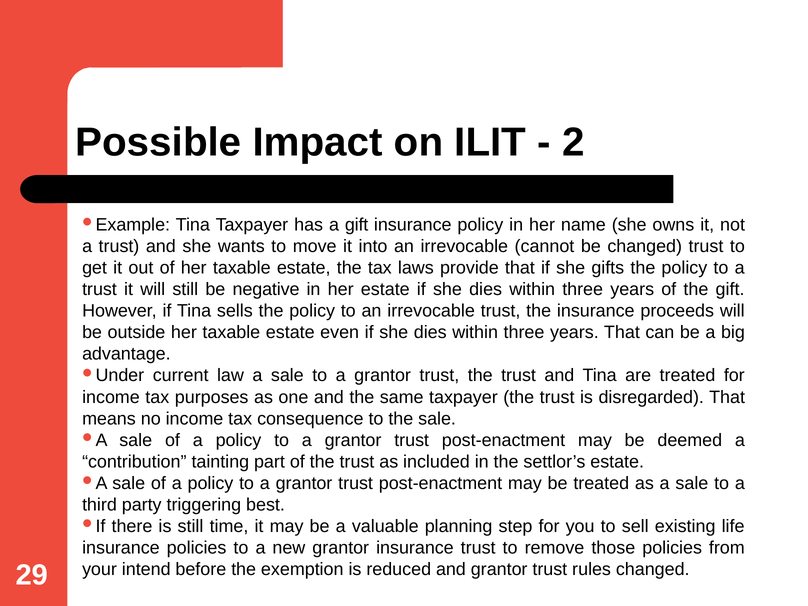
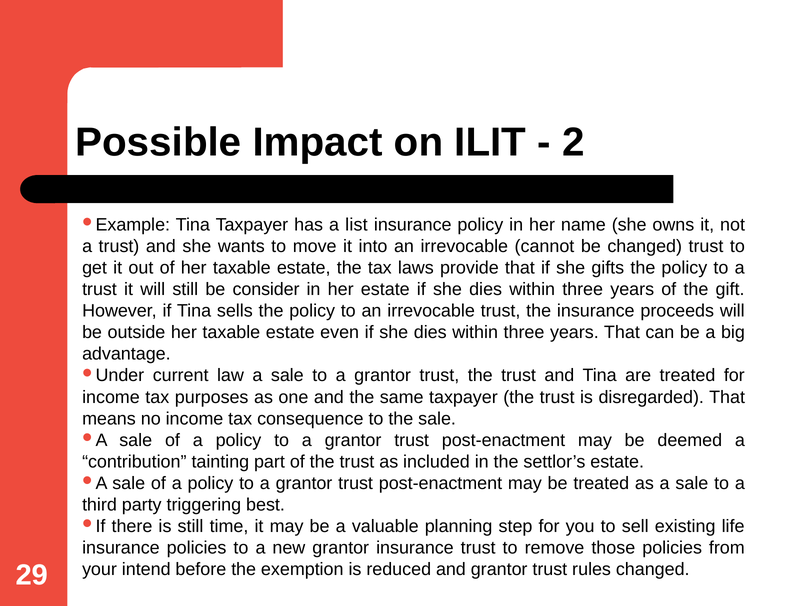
a gift: gift -> list
negative: negative -> consider
